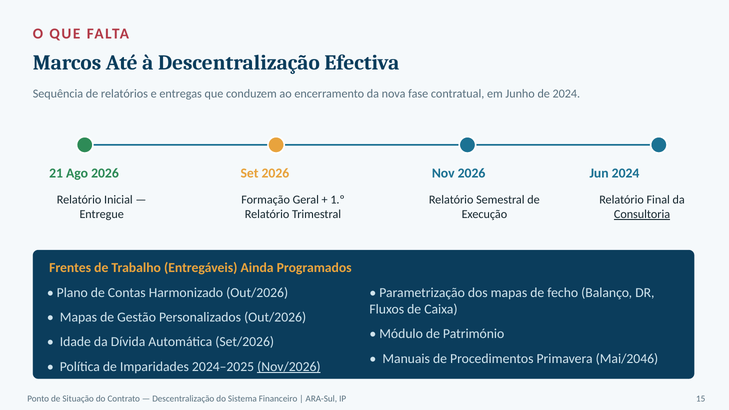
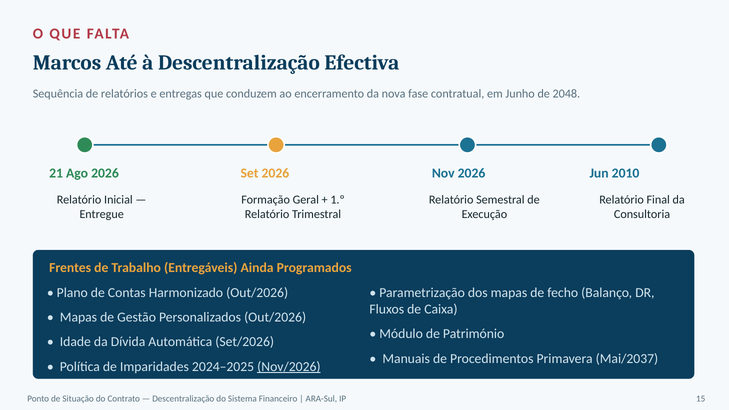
de 2024: 2024 -> 2048
Jun 2024: 2024 -> 2010
Consultoria underline: present -> none
Mai/2046: Mai/2046 -> Mai/2037
